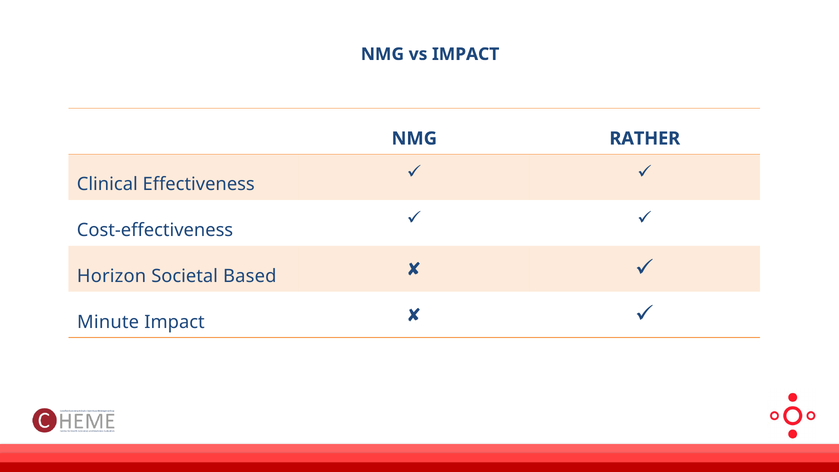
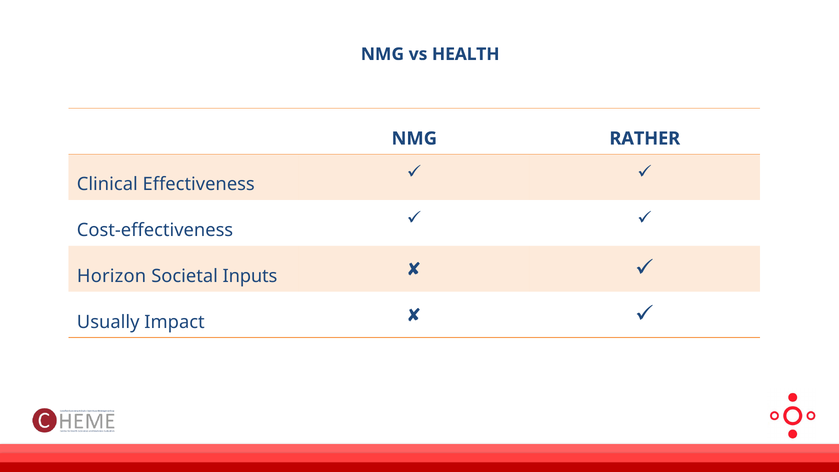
vs IMPACT: IMPACT -> HEALTH
Based: Based -> Inputs
Minute: Minute -> Usually
